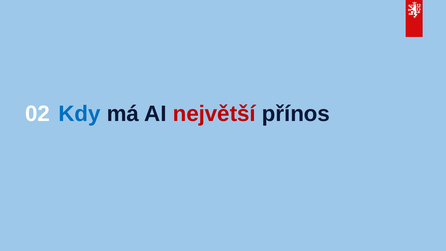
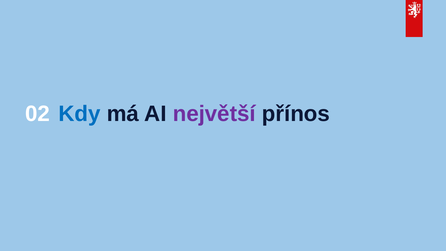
největší colour: red -> purple
